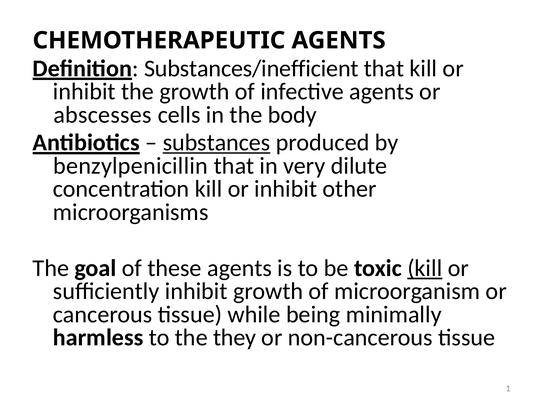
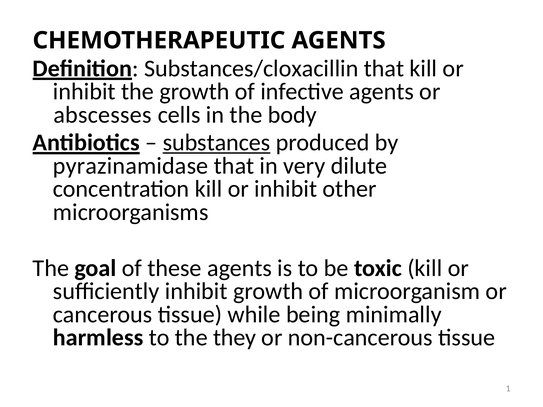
Substances/inefficient: Substances/inefficient -> Substances/cloxacillin
benzylpenicillin: benzylpenicillin -> pyrazinamidase
kill at (425, 268) underline: present -> none
